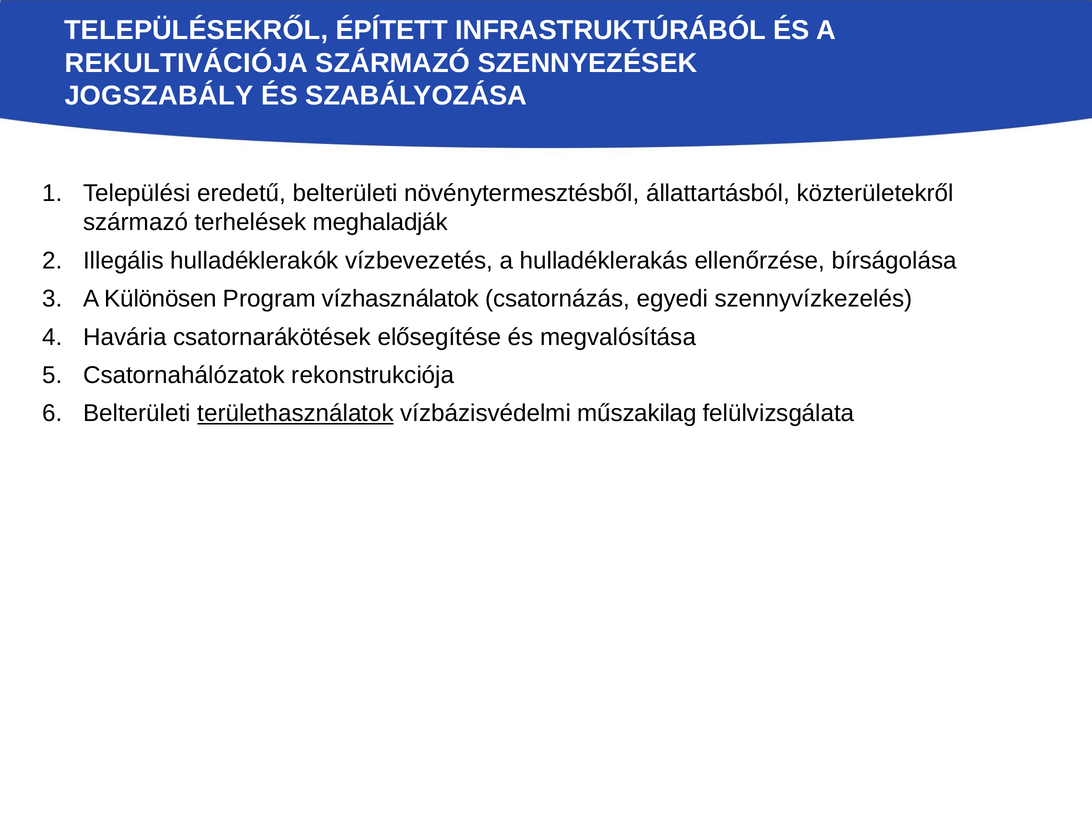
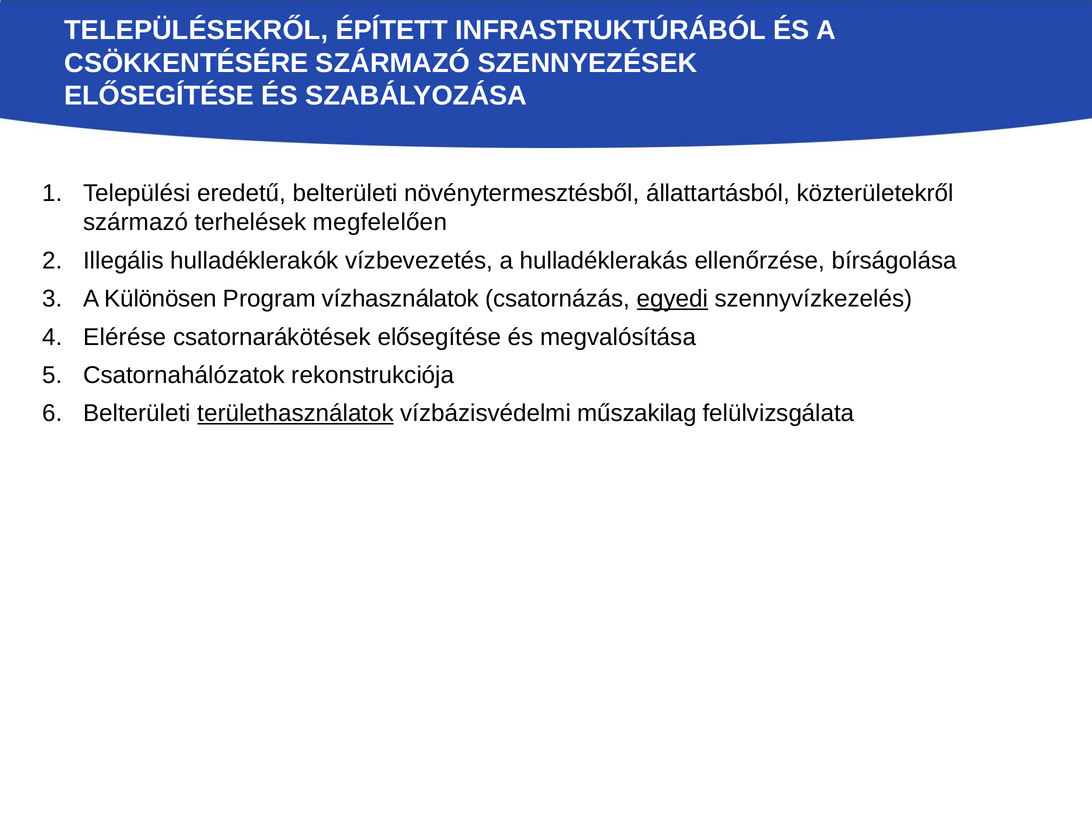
REKULTIVÁCIÓJA: REKULTIVÁCIÓJA -> CSÖKKENTÉSÉRE
JOGSZABÁLY at (159, 96): JOGSZABÁLY -> ELŐSEGÍTÉSE
meghaladják: meghaladják -> megfelelően
egyedi underline: none -> present
Havária: Havária -> Elérése
